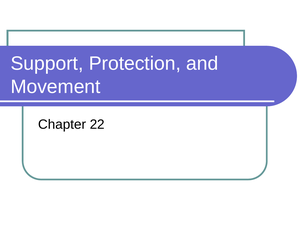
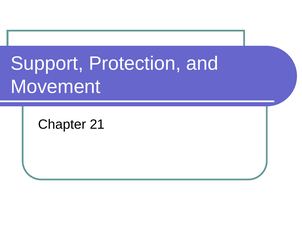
22: 22 -> 21
